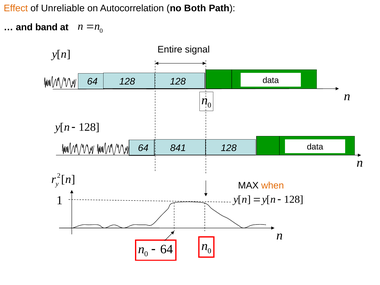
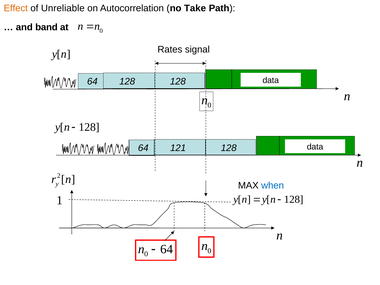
Both: Both -> Take
Entire: Entire -> Rates
841: 841 -> 121
when colour: orange -> blue
